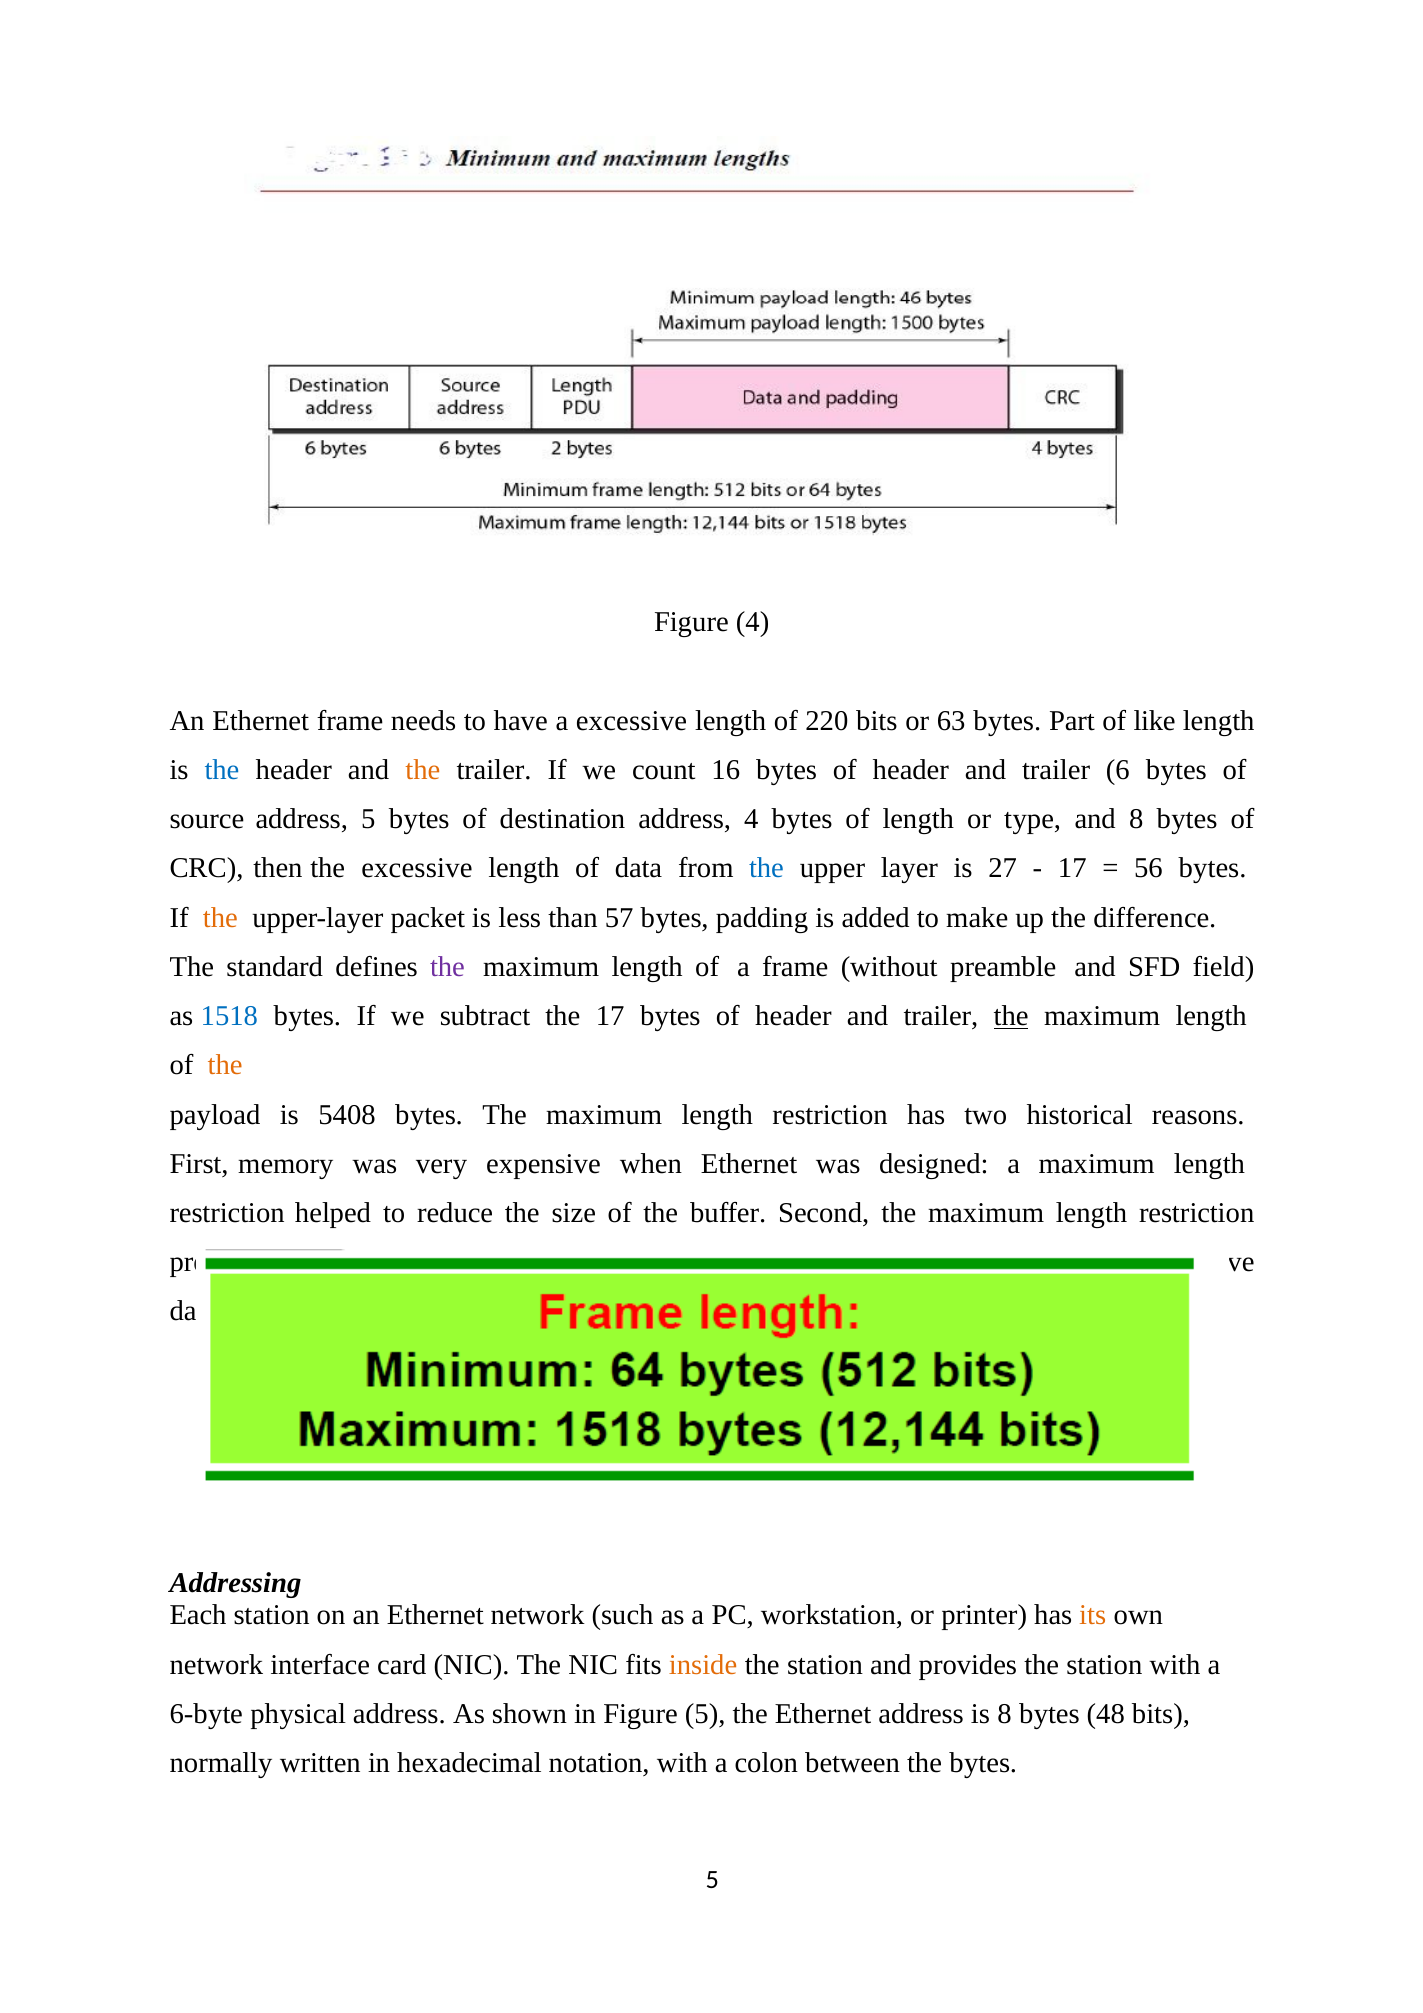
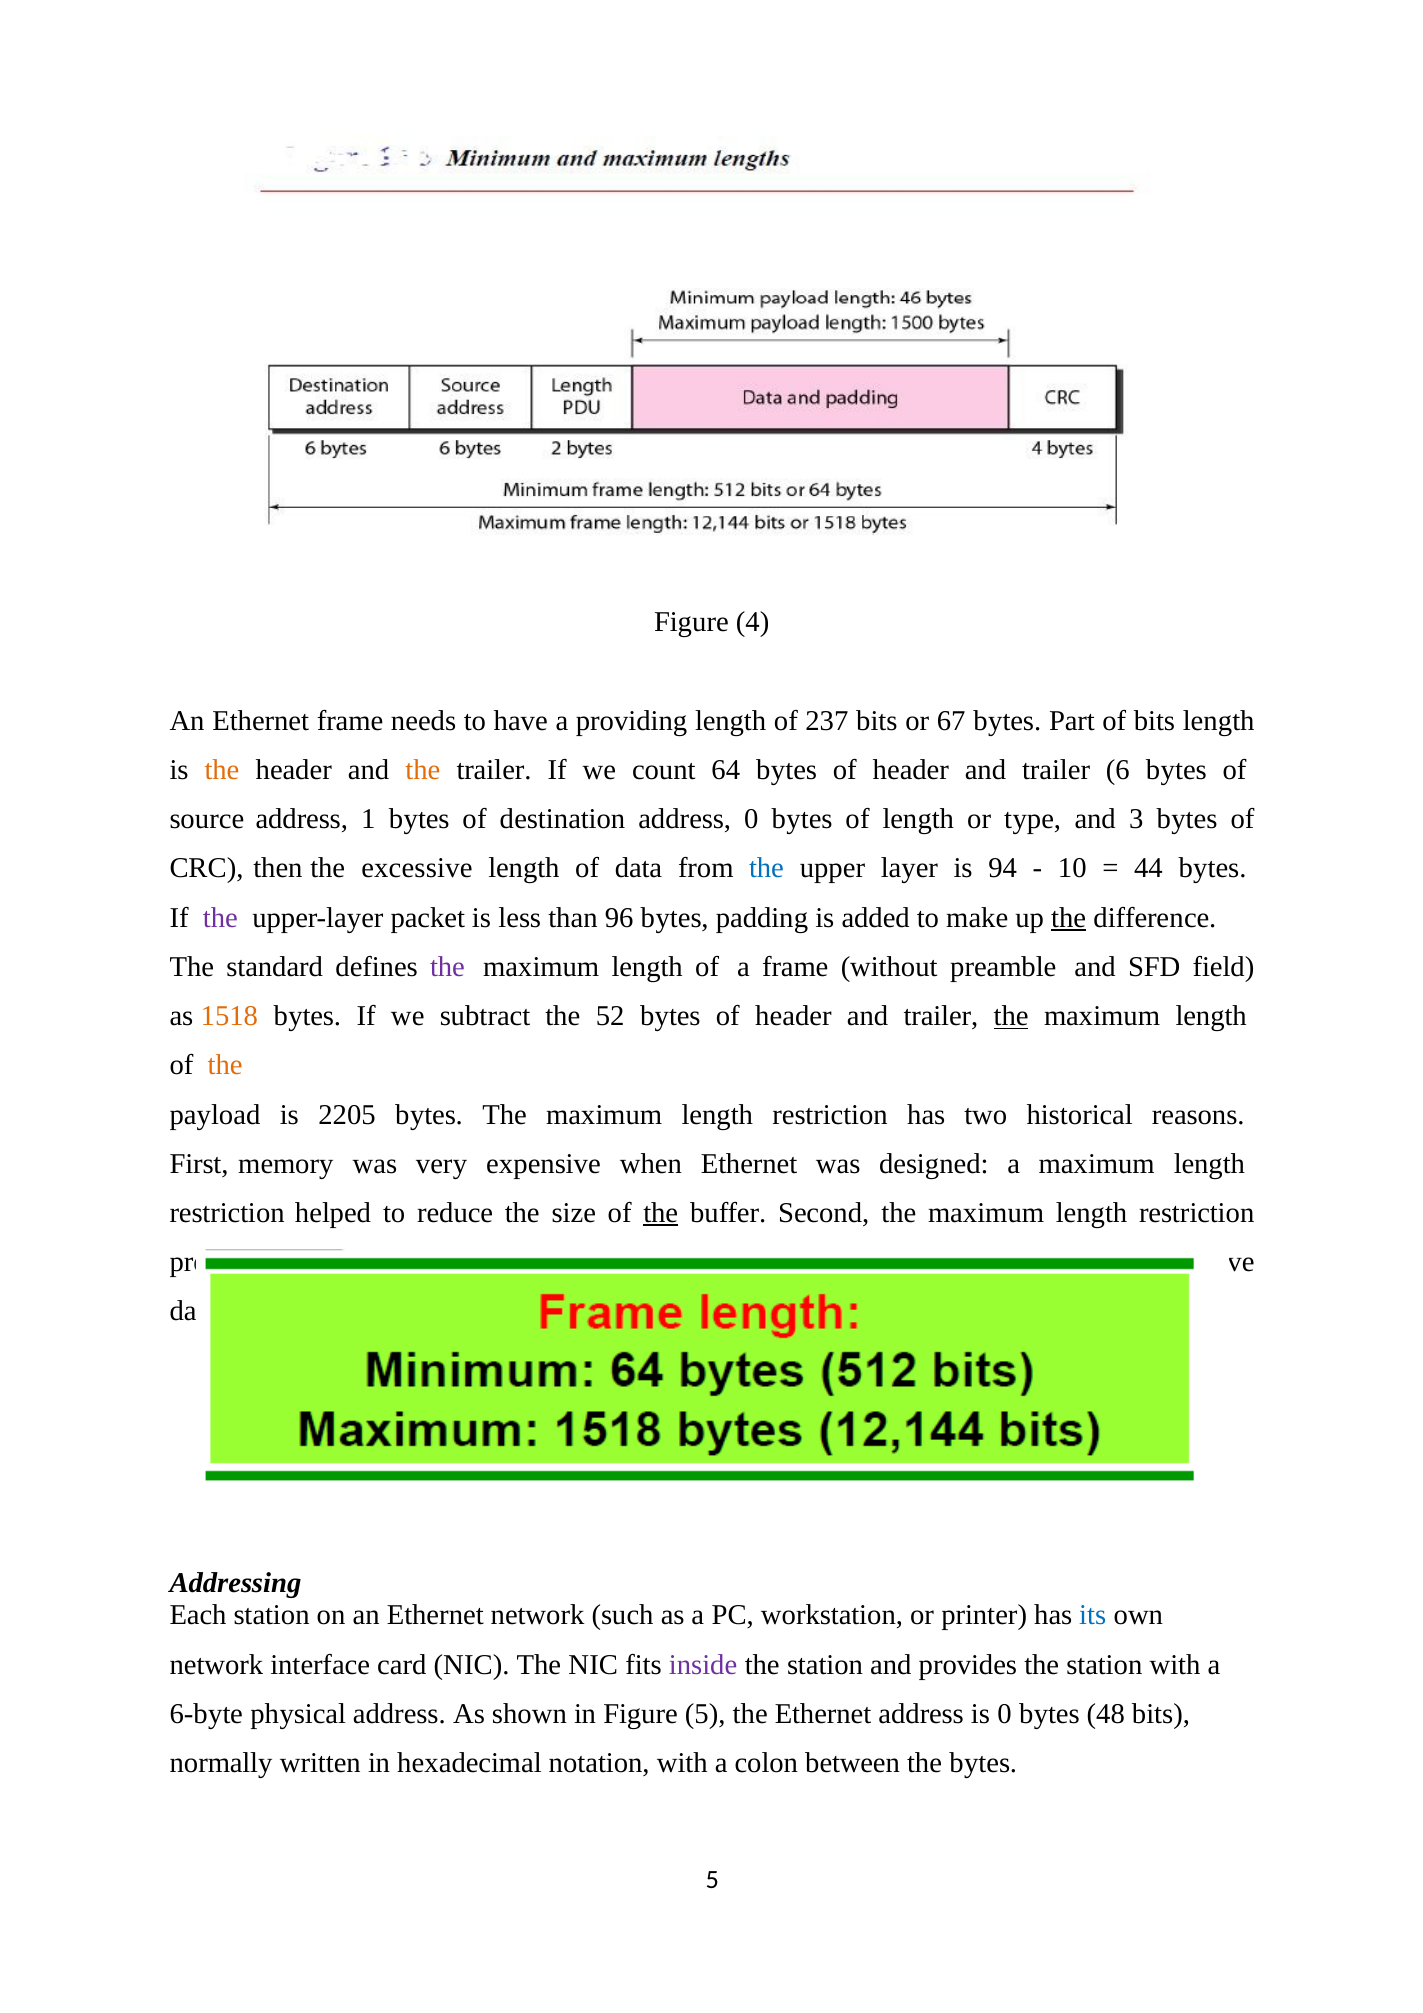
a excessive: excessive -> providing
220: 220 -> 237
63: 63 -> 67
of like: like -> bits
the at (222, 770) colour: blue -> orange
16: 16 -> 64
address 5: 5 -> 1
address 4: 4 -> 0
and 8: 8 -> 3
27: 27 -> 94
17 at (1072, 869): 17 -> 10
56: 56 -> 44
the at (220, 918) colour: orange -> purple
57: 57 -> 96
the at (1069, 918) underline: none -> present
1518 colour: blue -> orange
the 17: 17 -> 52
5408: 5408 -> 2205
the at (661, 1213) underline: none -> present
its colour: orange -> blue
inside colour: orange -> purple
is 8: 8 -> 0
